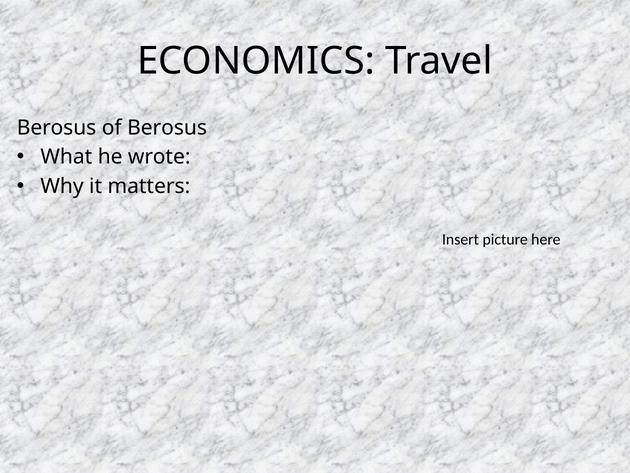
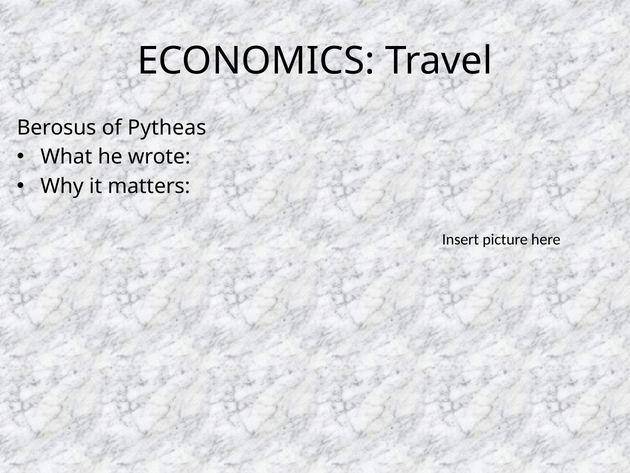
of Berosus: Berosus -> Pytheas
